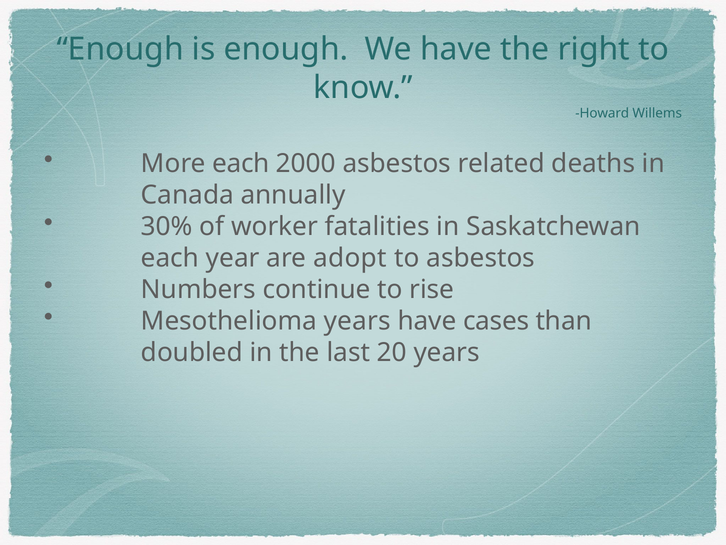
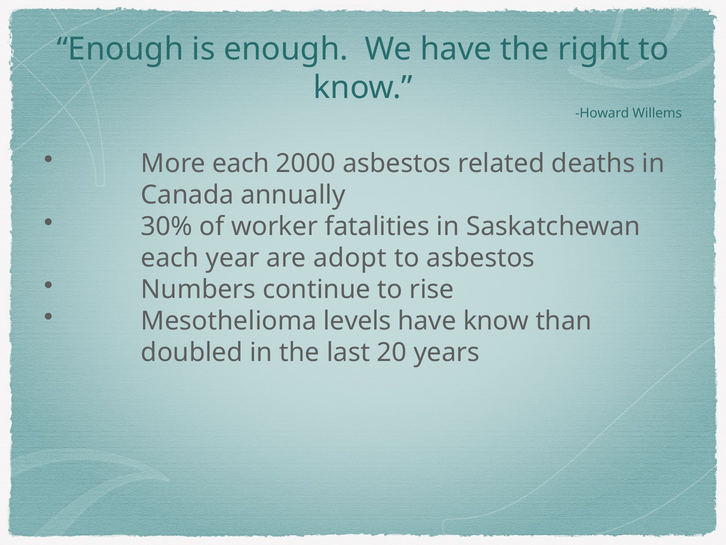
Mesothelioma years: years -> levels
have cases: cases -> know
